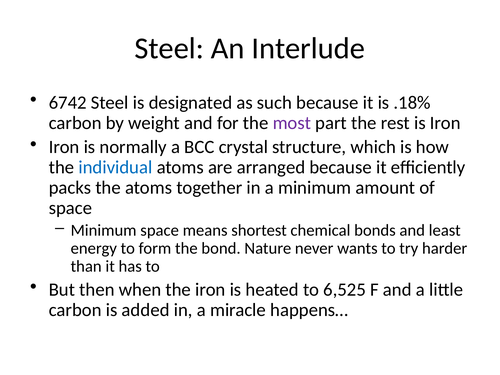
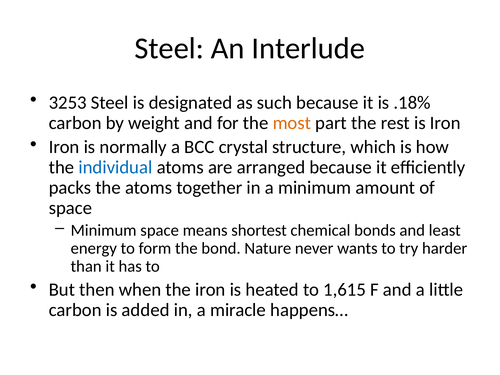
6742: 6742 -> 3253
most colour: purple -> orange
6,525: 6,525 -> 1,615
